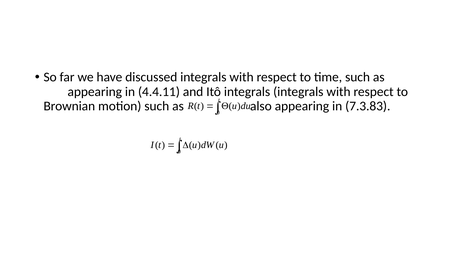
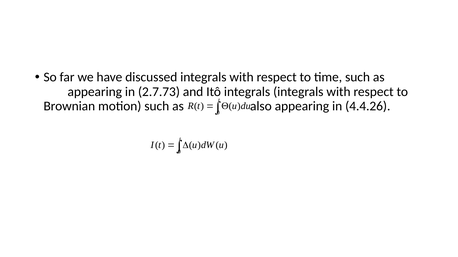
4.4.11: 4.4.11 -> 2.7.73
7.3.83: 7.3.83 -> 4.4.26
